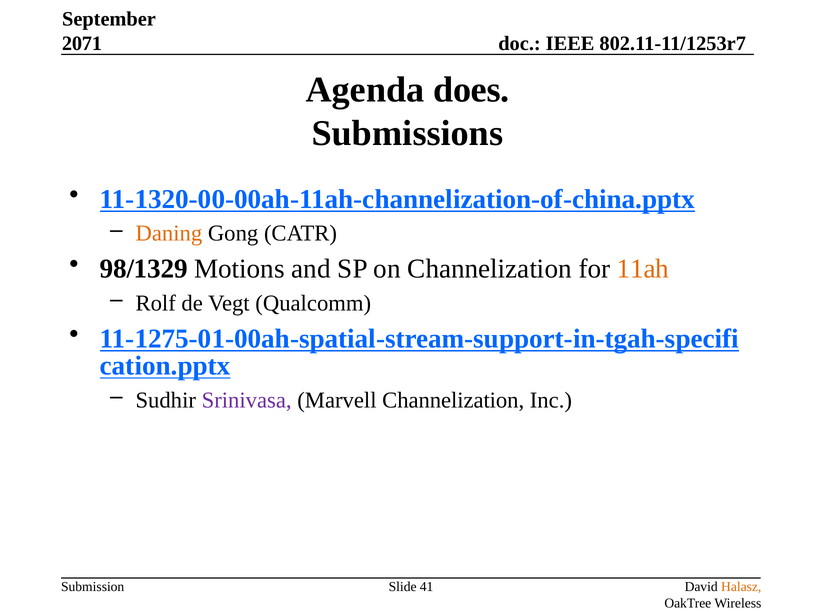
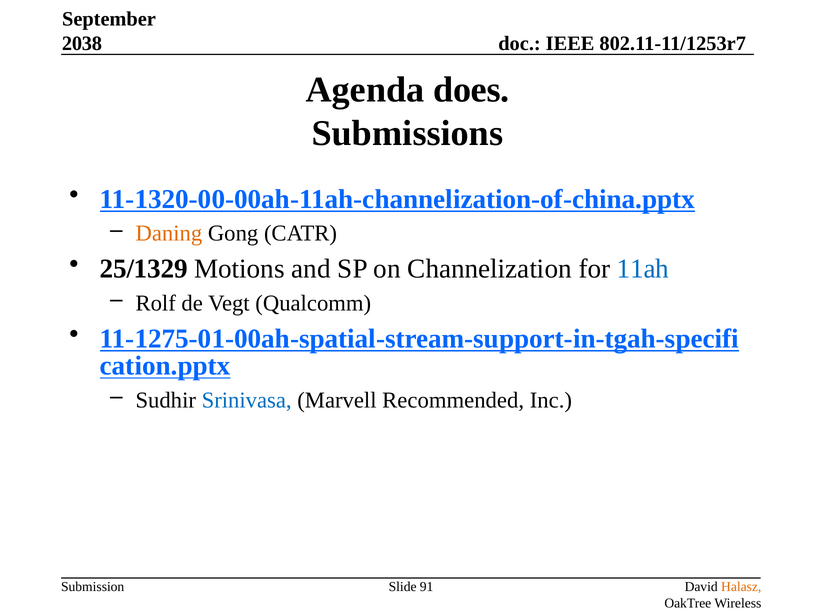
2071: 2071 -> 2038
98/1329: 98/1329 -> 25/1329
11ah colour: orange -> blue
Srinivasa colour: purple -> blue
Marvell Channelization: Channelization -> Recommended
41: 41 -> 91
